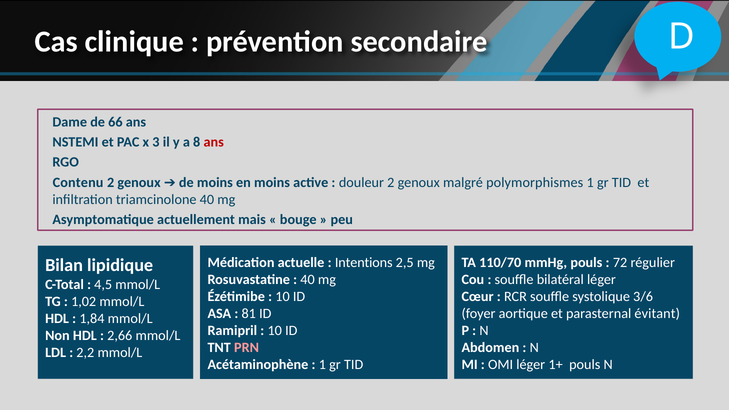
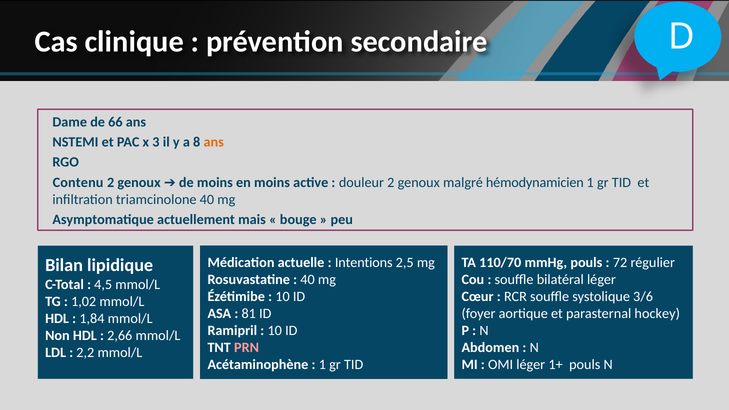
ans at (214, 142) colour: red -> orange
polymorphismes: polymorphismes -> hémodynamicien
évitant: évitant -> hockey
